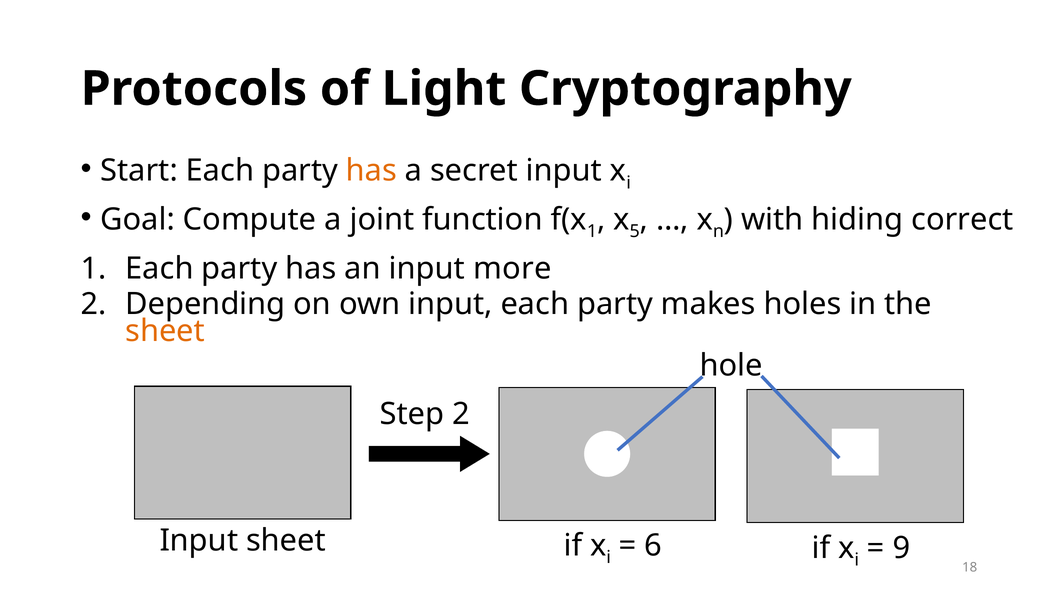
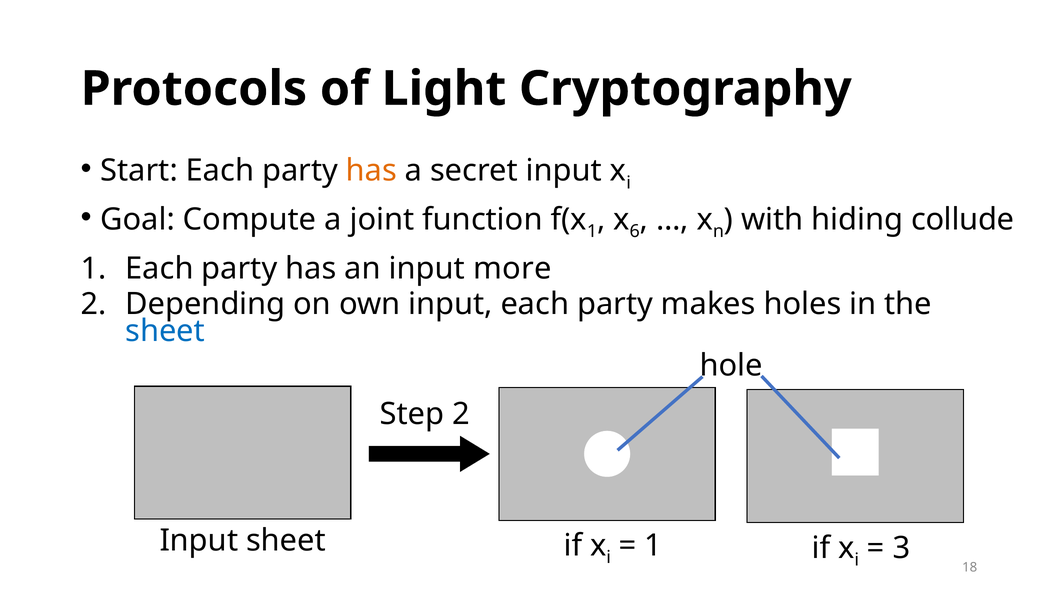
5: 5 -> 6
correct: correct -> collude
sheet at (165, 331) colour: orange -> blue
6 at (653, 546): 6 -> 1
9: 9 -> 3
